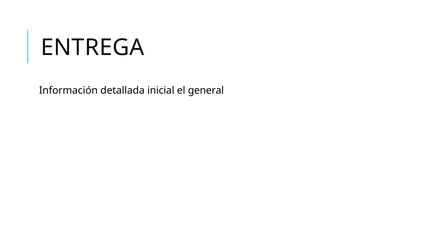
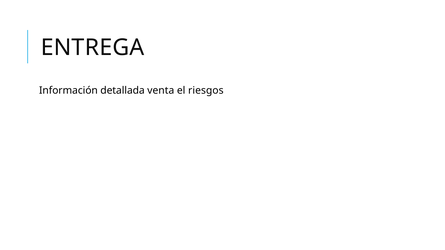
inicial: inicial -> venta
general: general -> riesgos
